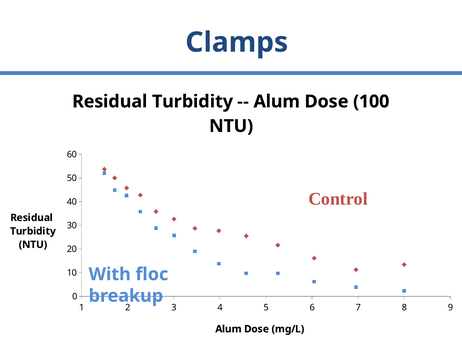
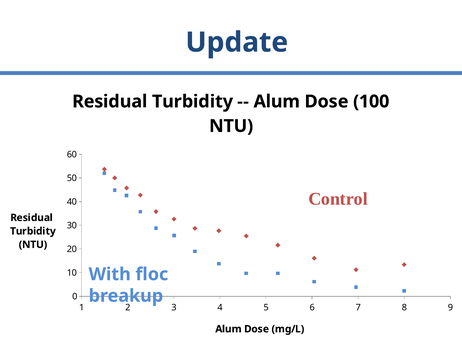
Clamps: Clamps -> Update
